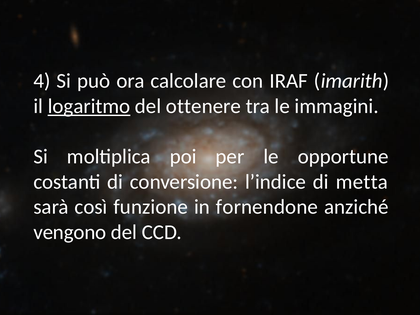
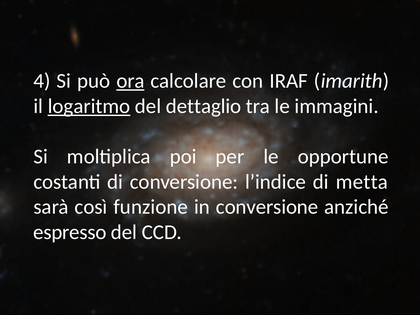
ora underline: none -> present
ottenere: ottenere -> dettaglio
in fornendone: fornendone -> conversione
vengono: vengono -> espresso
